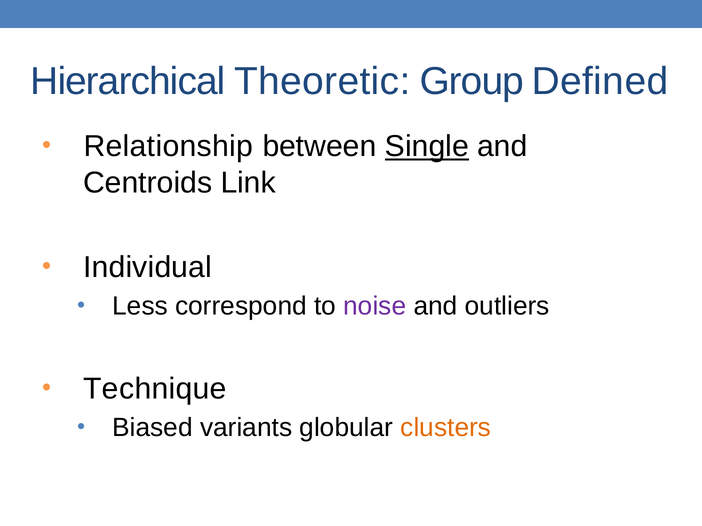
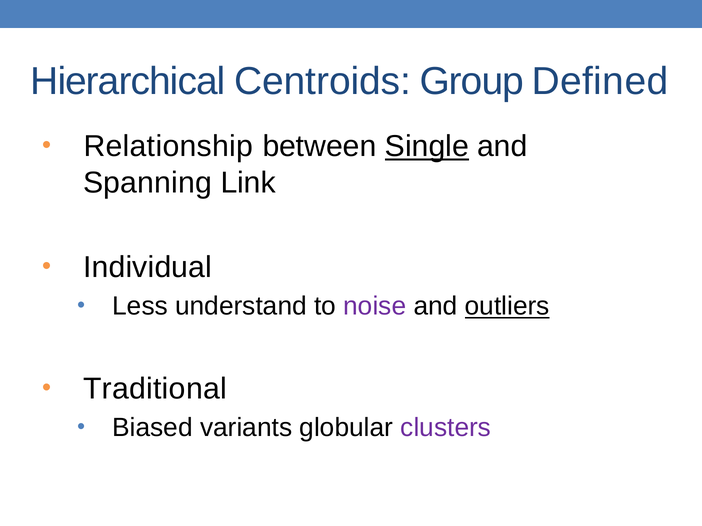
Theoretic: Theoretic -> Centroids
Centroids: Centroids -> Spanning
correspond: correspond -> understand
outliers underline: none -> present
Technique: Technique -> Traditional
clusters colour: orange -> purple
